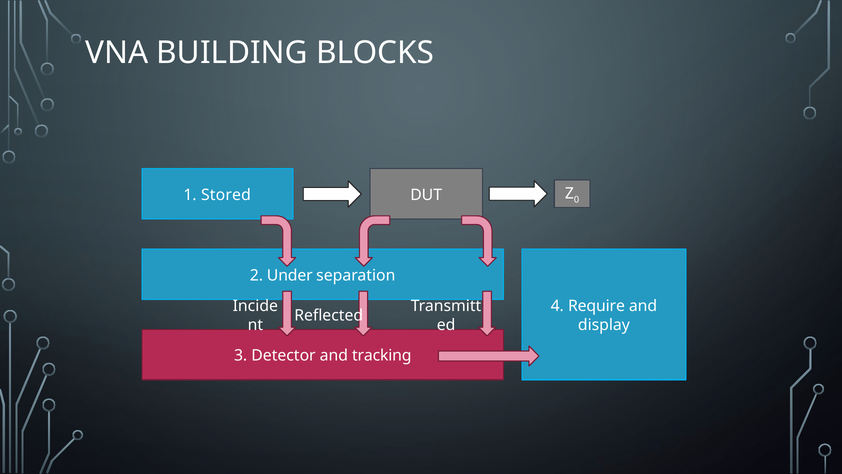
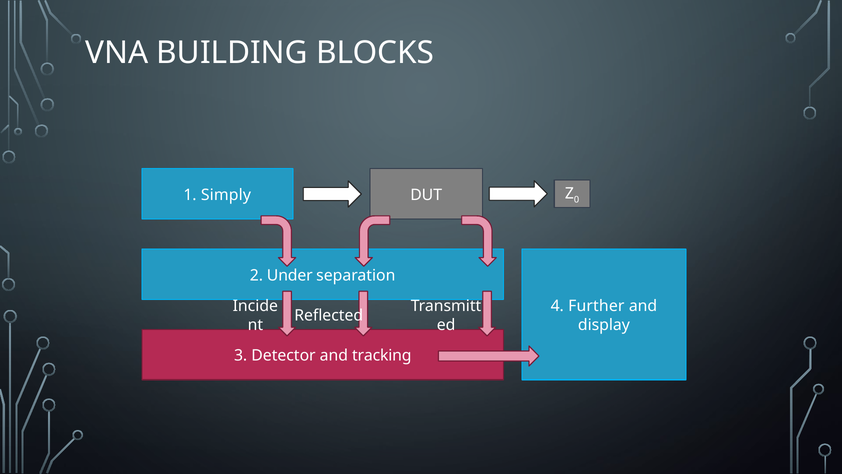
Stored: Stored -> Simply
Require: Require -> Further
